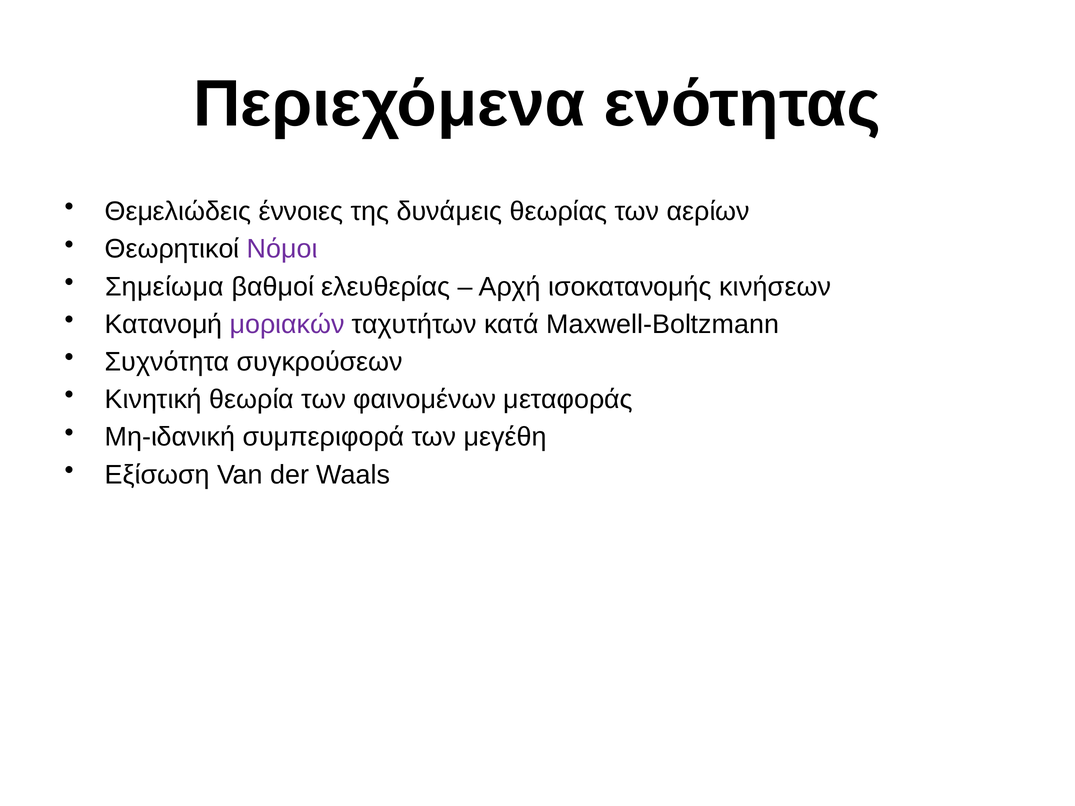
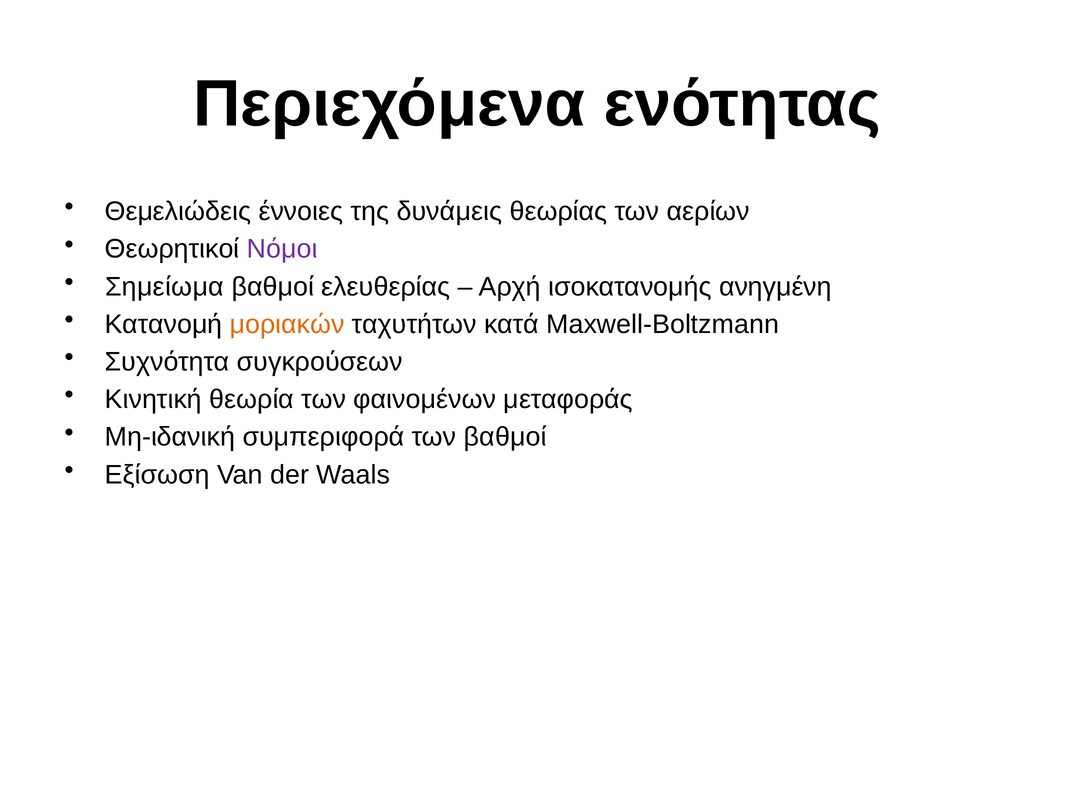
κινήσεων: κινήσεων -> ανηγμένη
μοριακών colour: purple -> orange
των μεγέθη: μεγέθη -> βαθμοί
